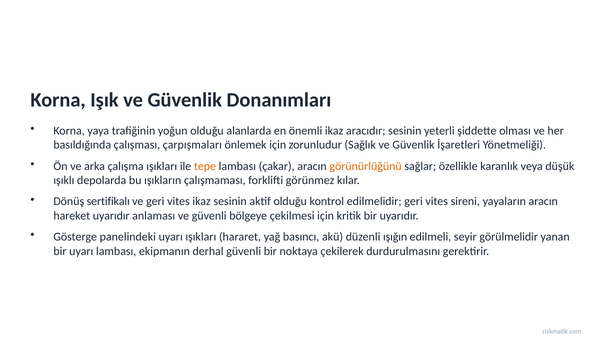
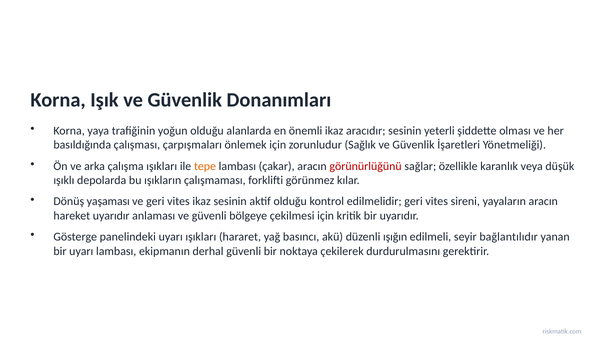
görünürlüğünü colour: orange -> red
sertifikalı: sertifikalı -> yaşaması
görülmelidir: görülmelidir -> bağlantılıdır
